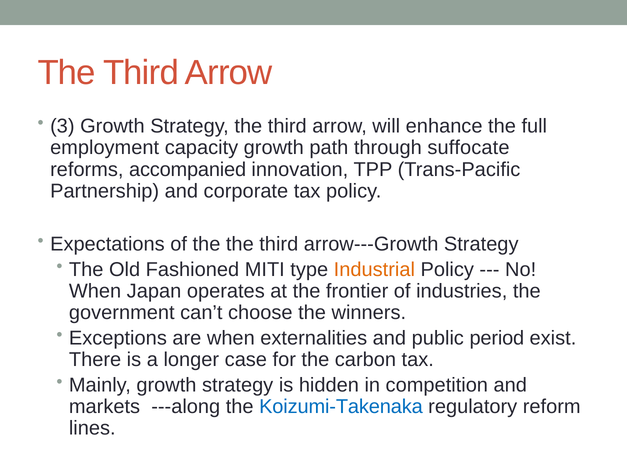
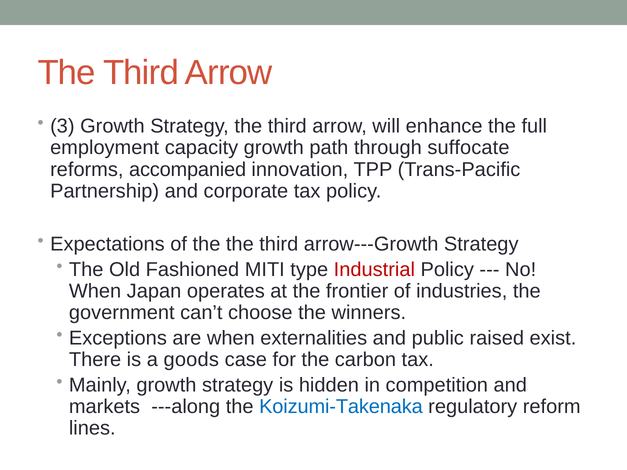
Industrial colour: orange -> red
period: period -> raised
longer: longer -> goods
